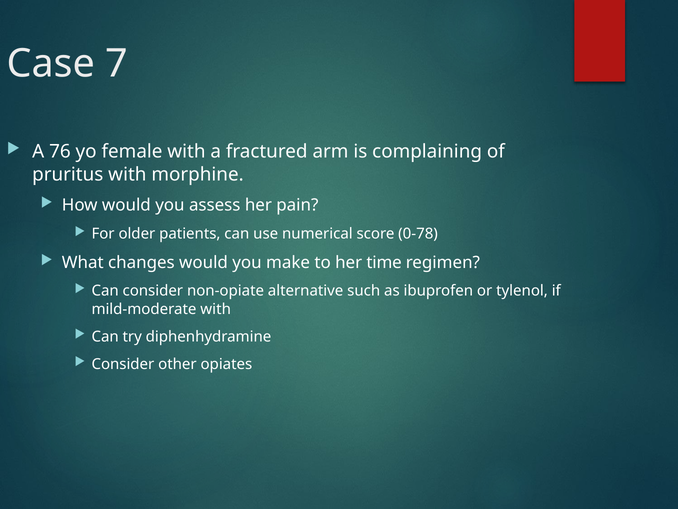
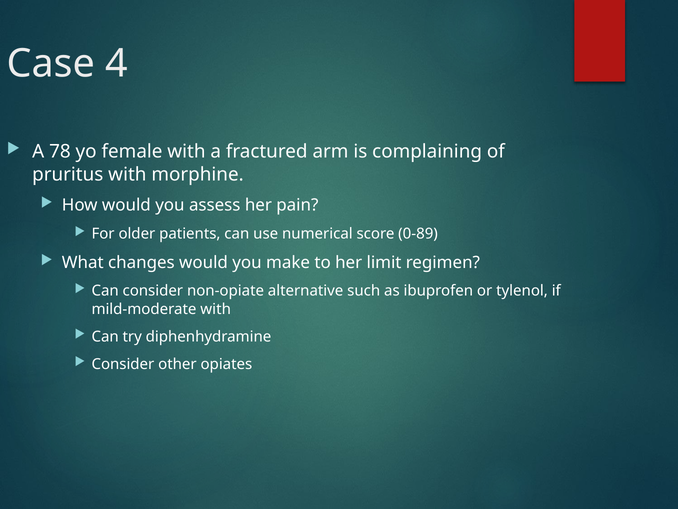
7: 7 -> 4
76: 76 -> 78
0-78: 0-78 -> 0-89
time: time -> limit
